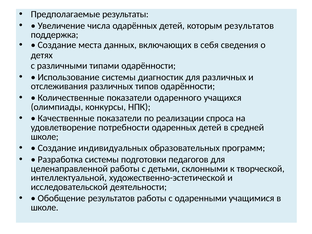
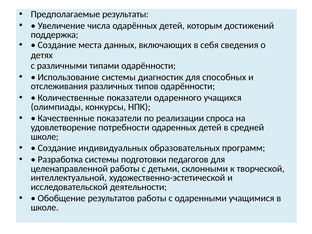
которым результатов: результатов -> достижений
для различных: различных -> способных
